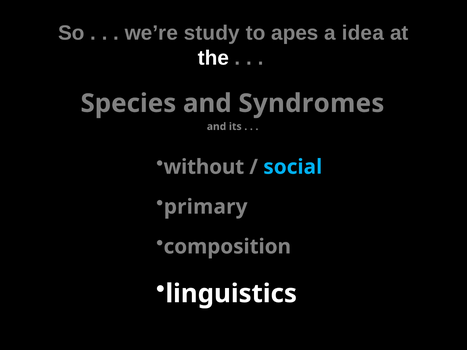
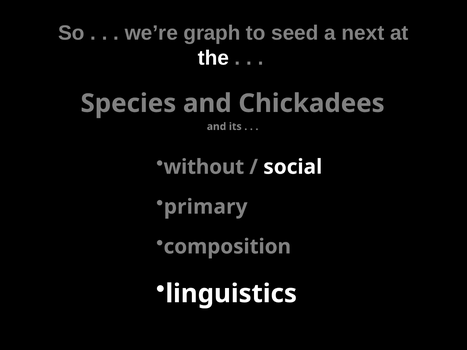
study: study -> graph
apes: apes -> seed
idea: idea -> next
Syndromes: Syndromes -> Chickadees
social colour: light blue -> white
